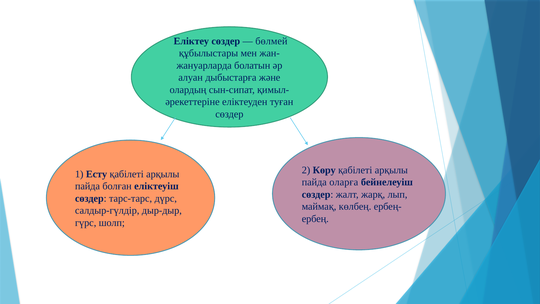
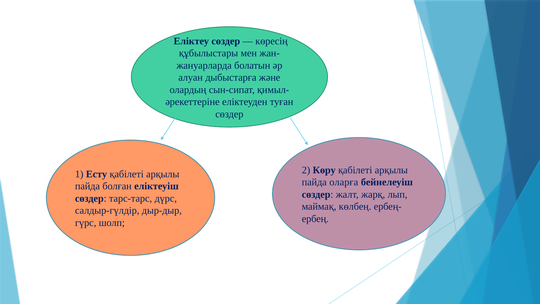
бөлмей: бөлмей -> көресің
